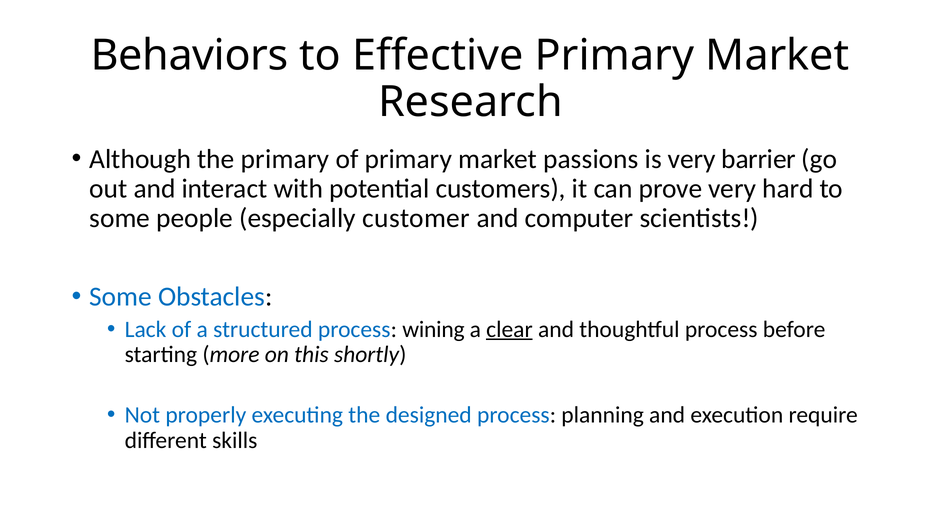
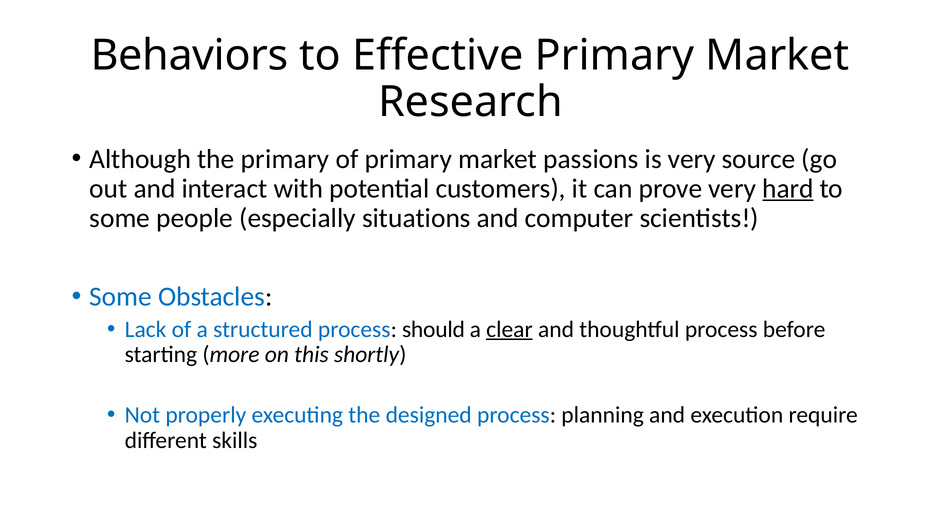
barrier: barrier -> source
hard underline: none -> present
customer: customer -> situations
wining: wining -> should
